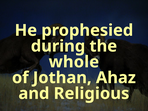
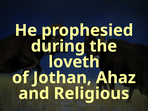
whole: whole -> loveth
